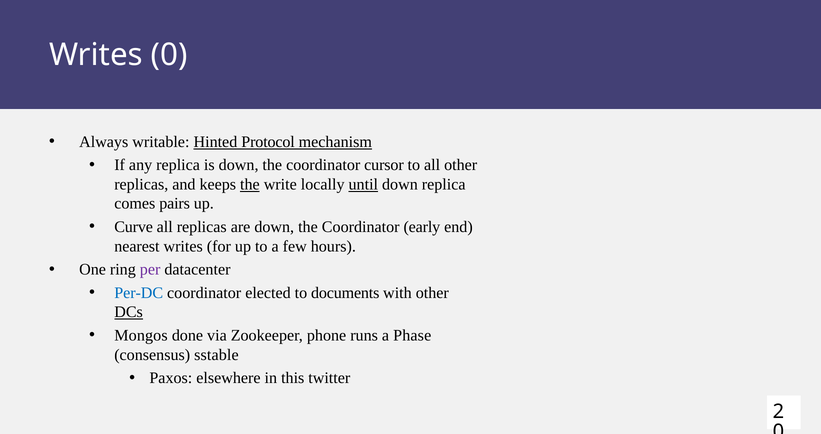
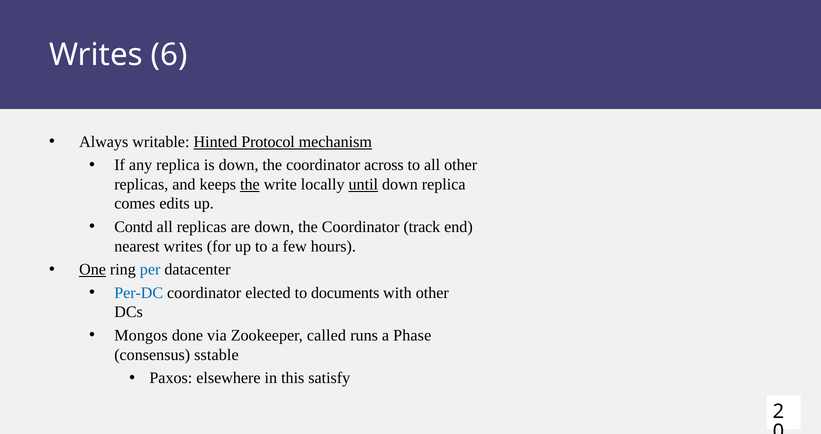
Writes 0: 0 -> 6
cursor: cursor -> across
pairs: pairs -> edits
Curve: Curve -> Contd
early: early -> track
One underline: none -> present
per colour: purple -> blue
DCs underline: present -> none
phone: phone -> called
twitter: twitter -> satisfy
